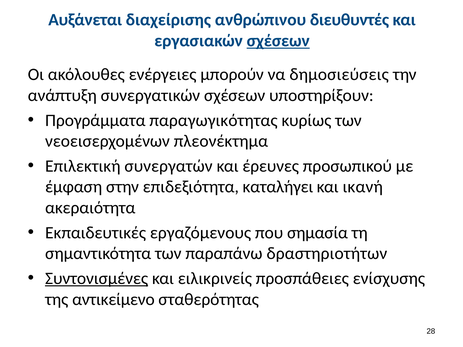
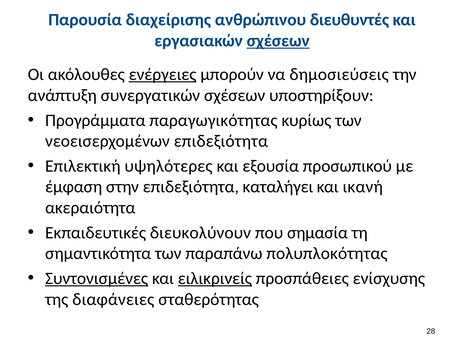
Αυξάνεται: Αυξάνεται -> Παρουσία
ενέργειες underline: none -> present
νεοεισερχομένων πλεονέκτημα: πλεονέκτημα -> επιδεξιότητα
συνεργατών: συνεργατών -> υψηλότερες
έρευνες: έρευνες -> εξουσία
εργαζόμενους: εργαζόμενους -> διευκολύνουν
δραστηριοτήτων: δραστηριοτήτων -> πολυπλοκότητας
ειλικρινείς underline: none -> present
αντικείμενο: αντικείμενο -> διαφάνειες
